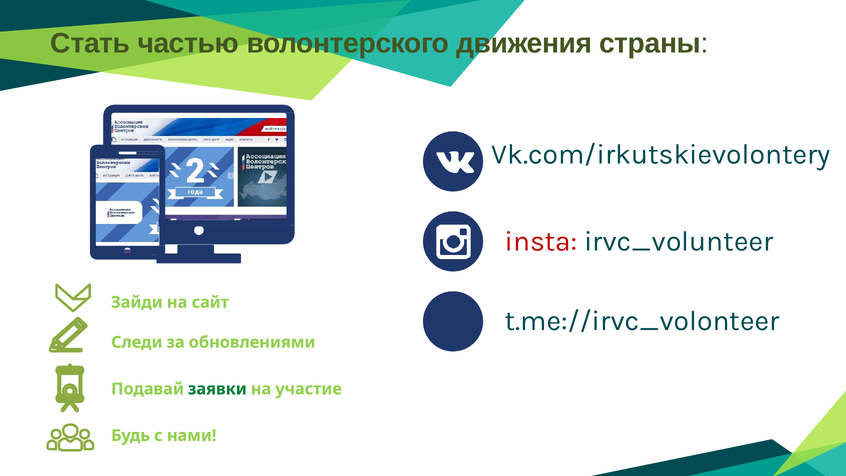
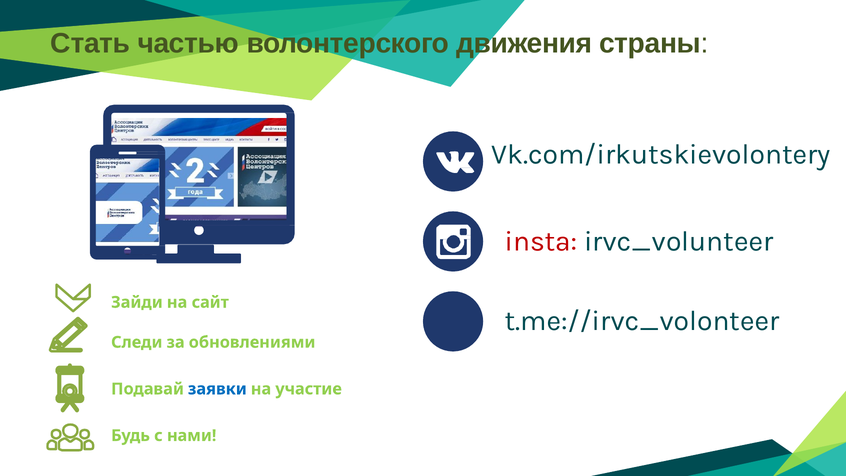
заявки colour: green -> blue
